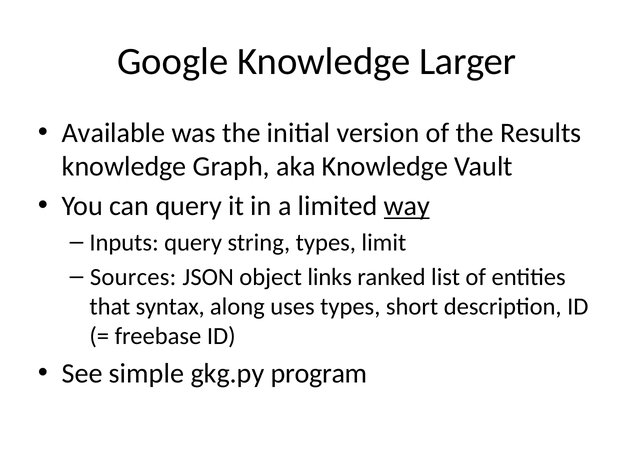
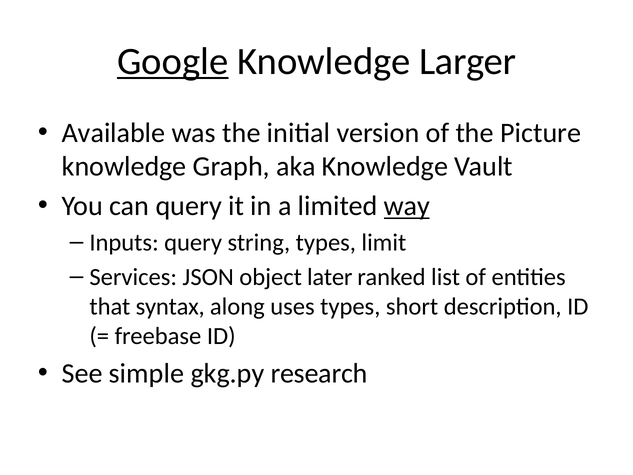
Google underline: none -> present
Results: Results -> Picture
Sources: Sources -> Services
links: links -> later
program: program -> research
